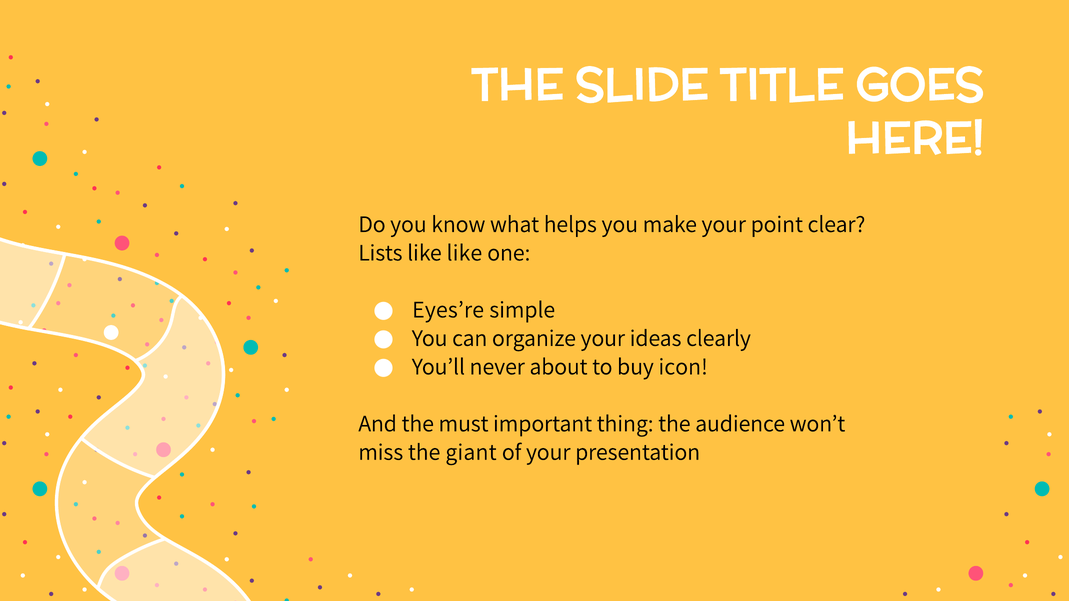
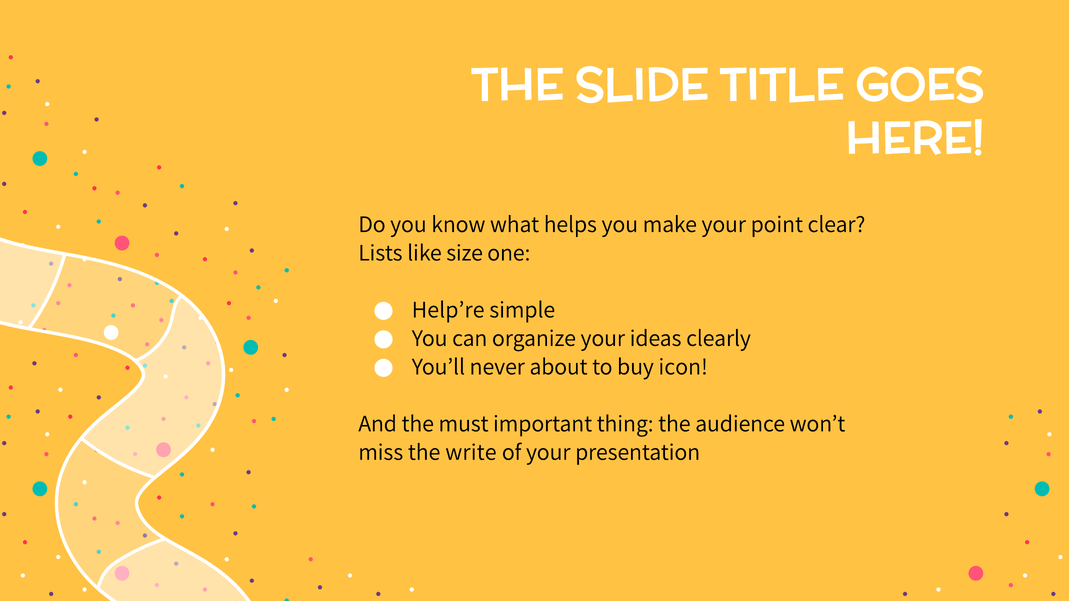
like like: like -> size
Eyes’re: Eyes’re -> Help’re
giant: giant -> write
